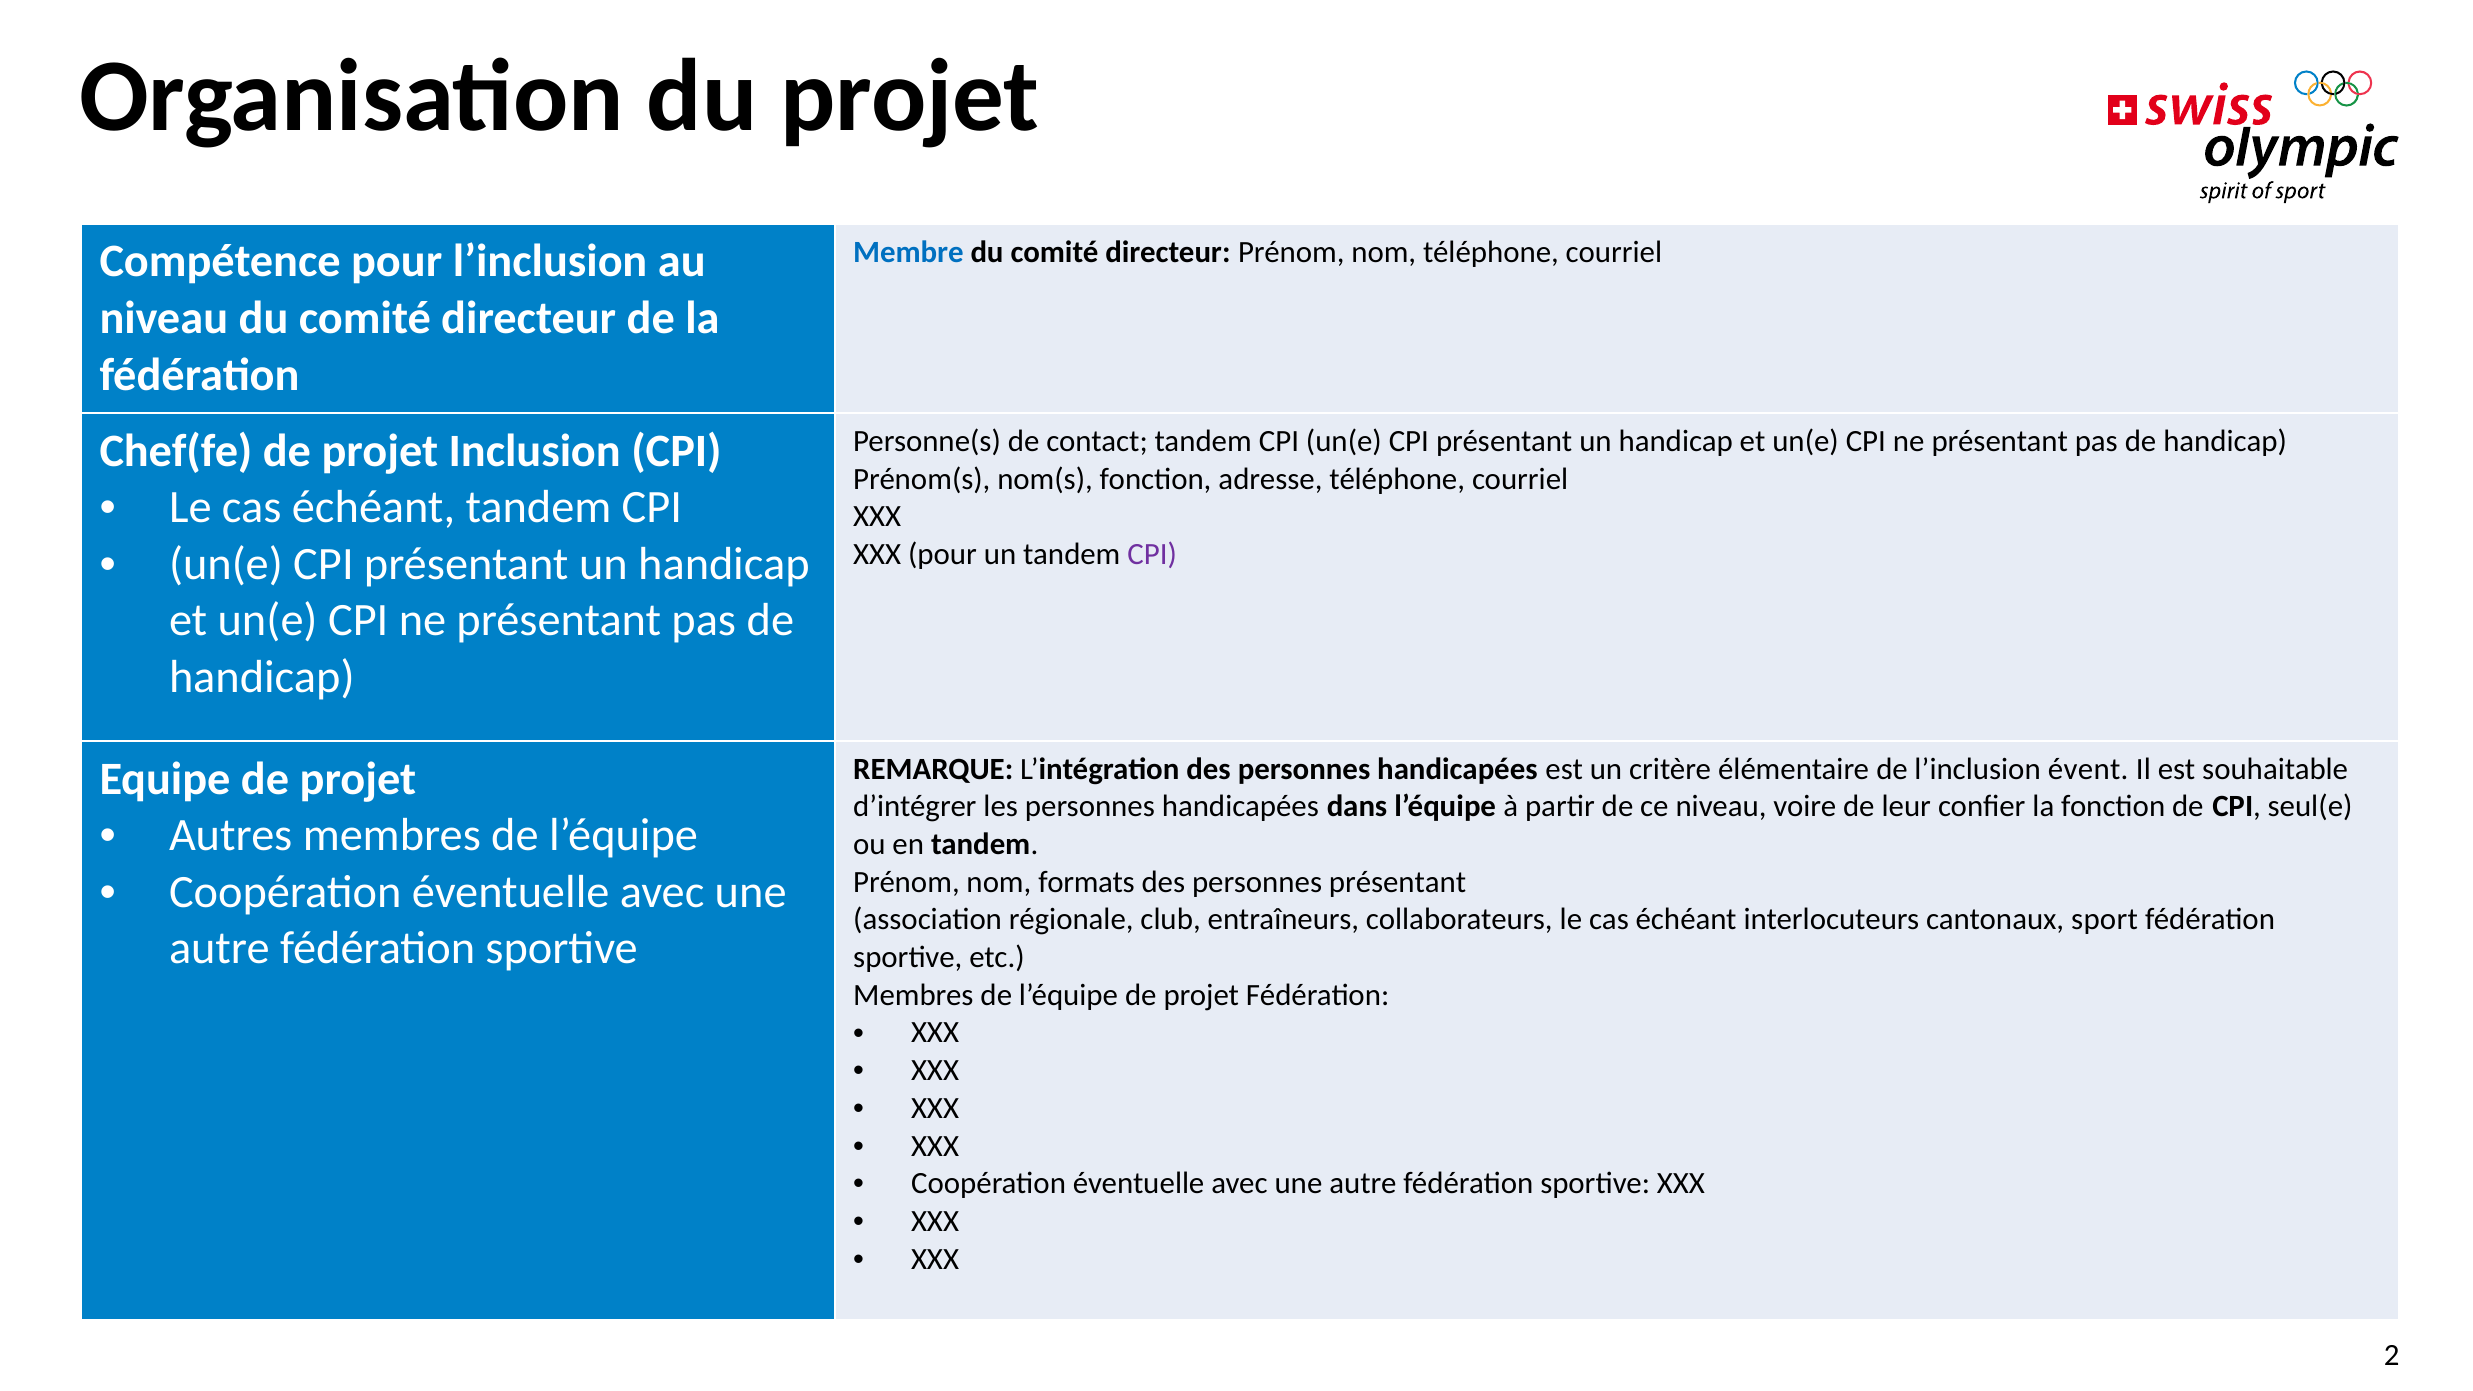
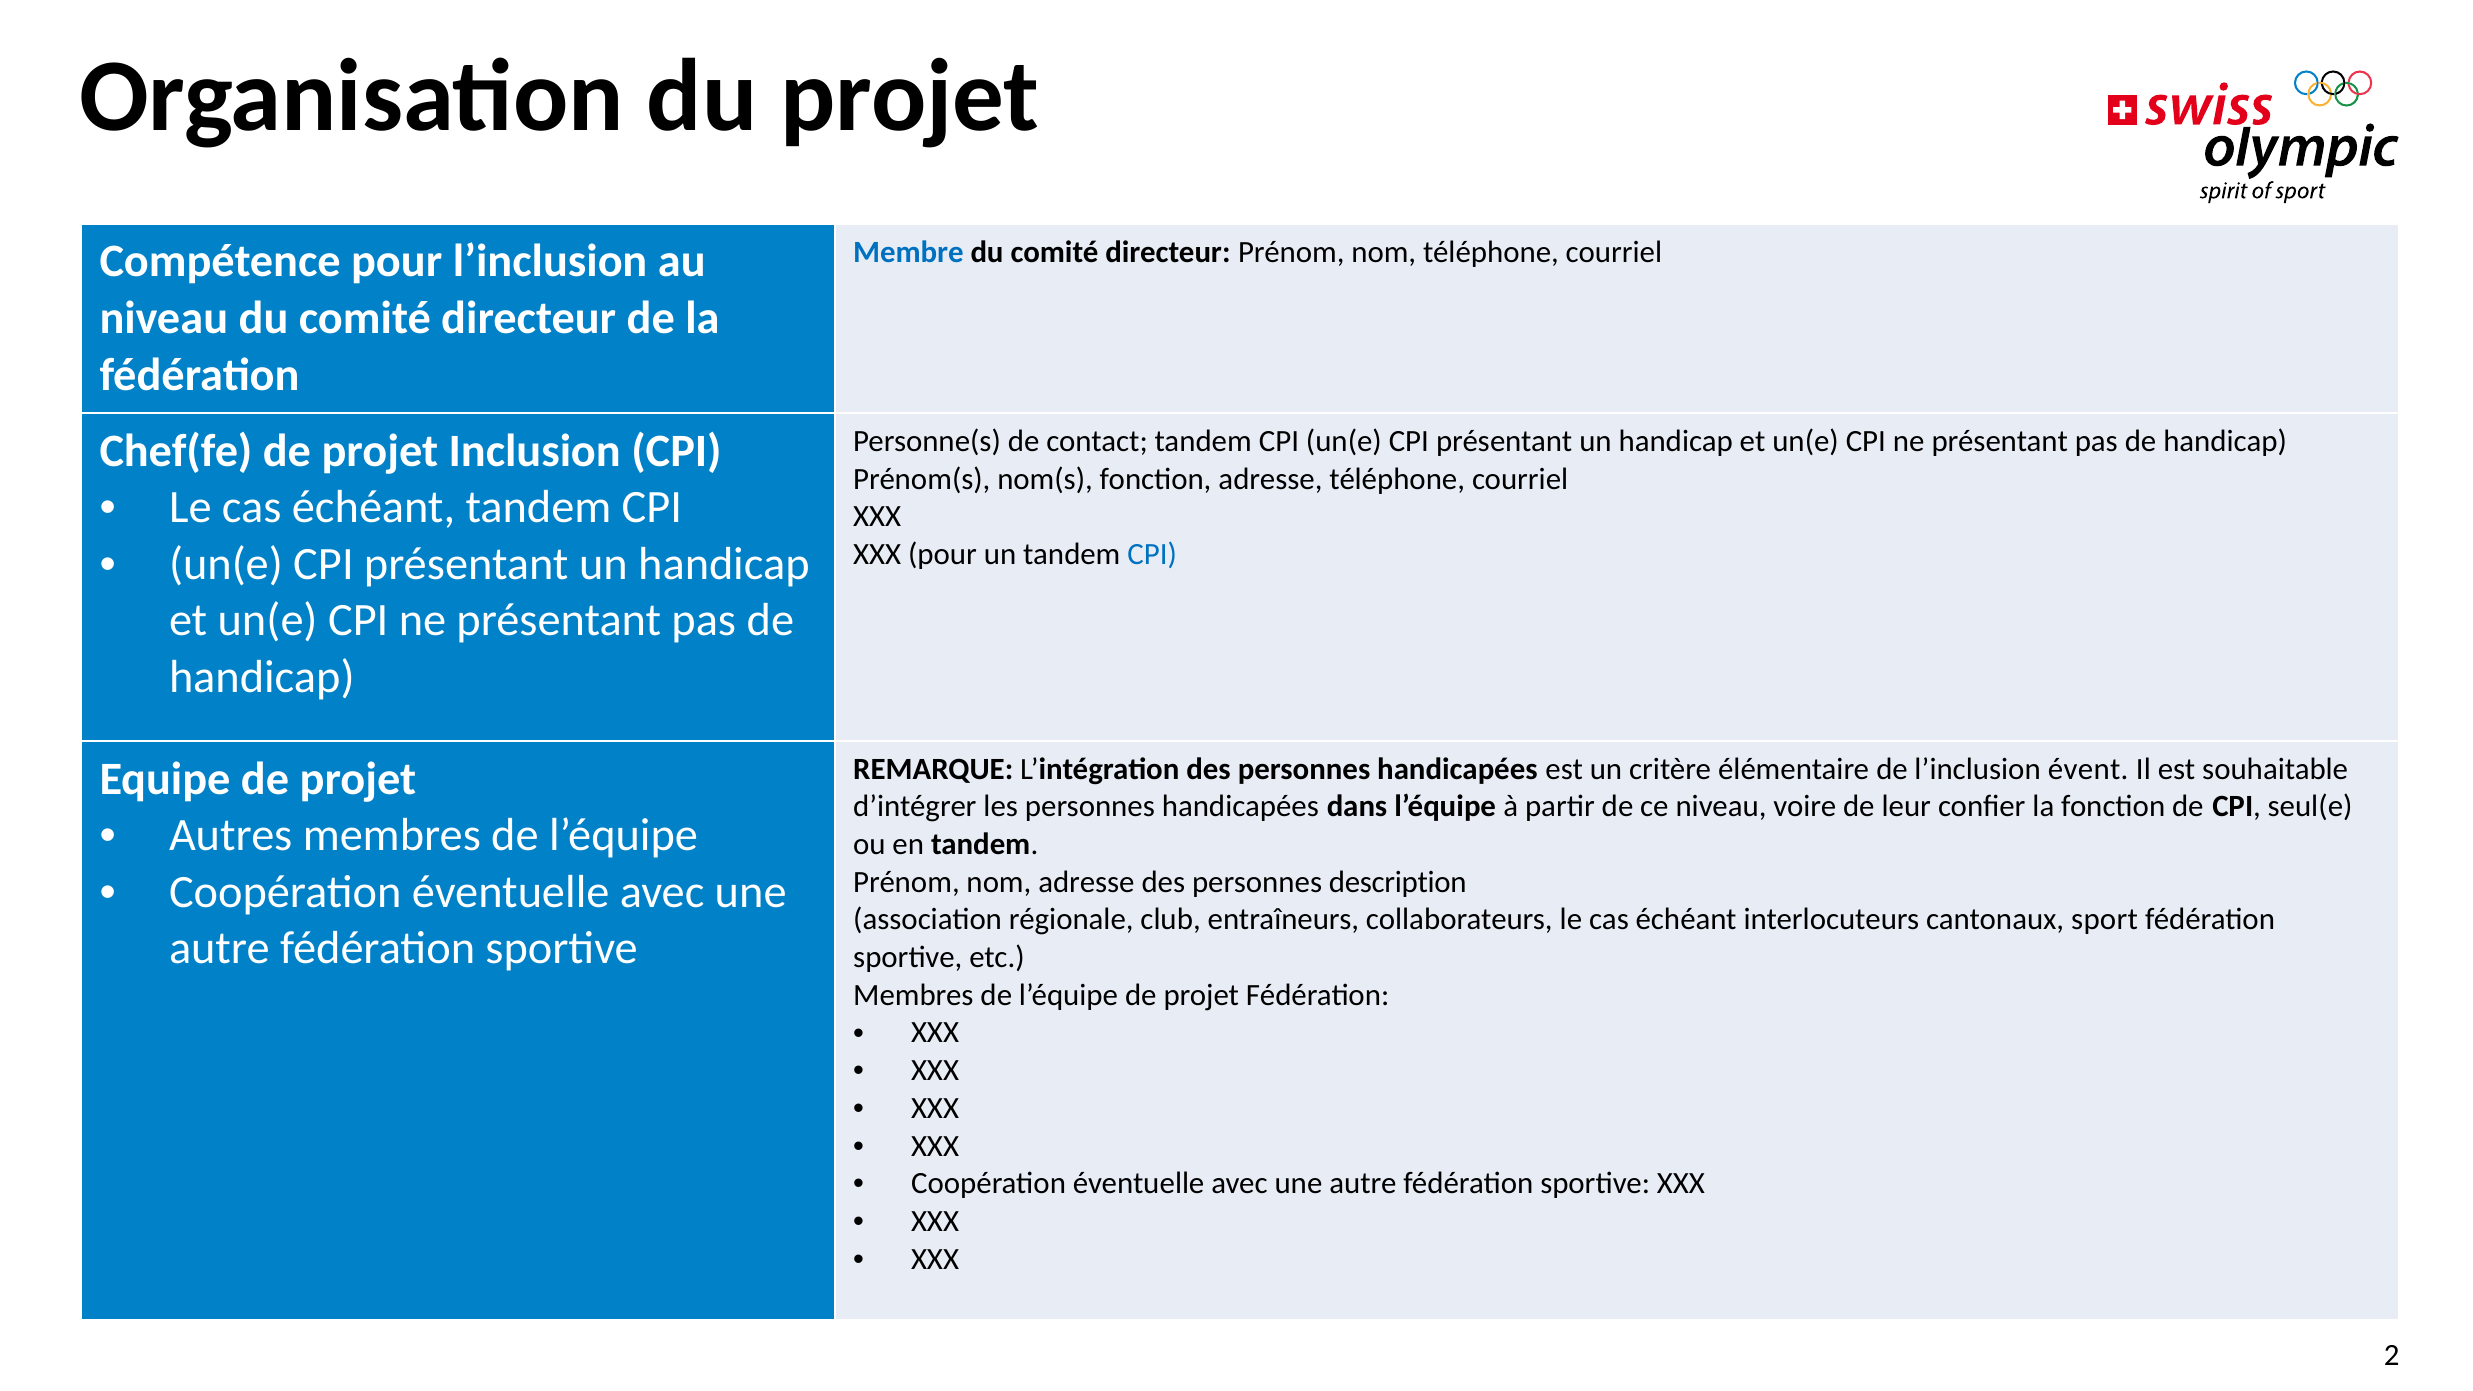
CPI at (1152, 554) colour: purple -> blue
nom formats: formats -> adresse
personnes présentant: présentant -> description
